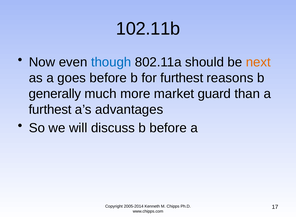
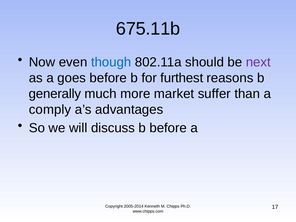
102.11b: 102.11b -> 675.11b
next colour: orange -> purple
guard: guard -> suffer
furthest at (50, 109): furthest -> comply
